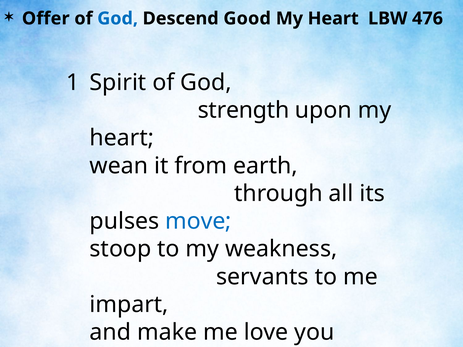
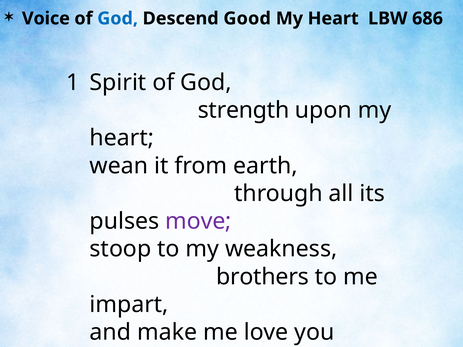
Offer: Offer -> Voice
476: 476 -> 686
move colour: blue -> purple
servants: servants -> brothers
